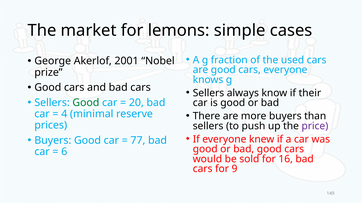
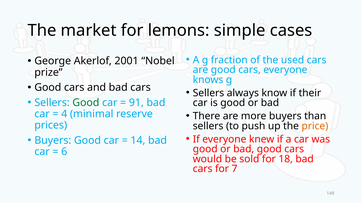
20: 20 -> 91
price colour: purple -> orange
77: 77 -> 14
16: 16 -> 18
9: 9 -> 7
